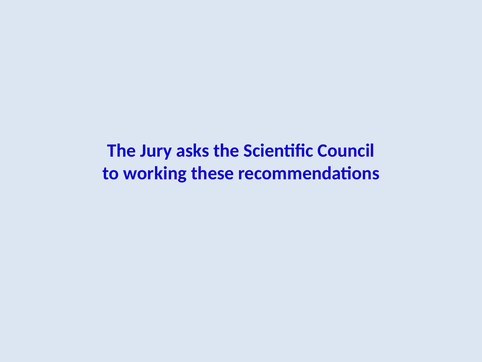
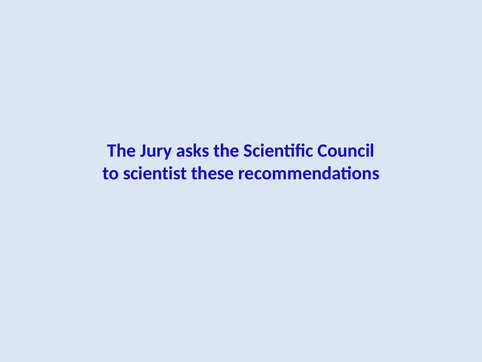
working: working -> scientist
